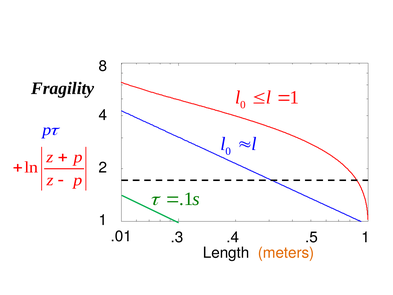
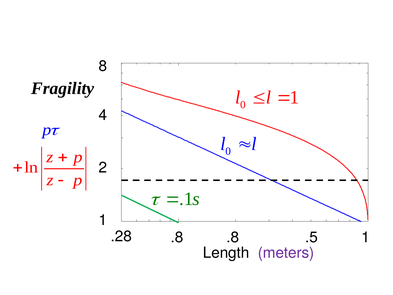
.01: .01 -> .28
.3 at (177, 237): .3 -> .8
.4 at (233, 237): .4 -> .8
meters colour: orange -> purple
